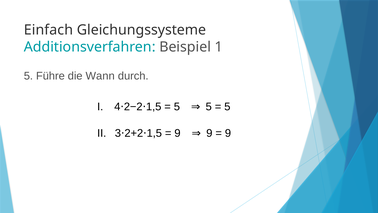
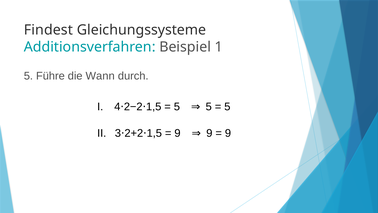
Einfach: Einfach -> Findest
